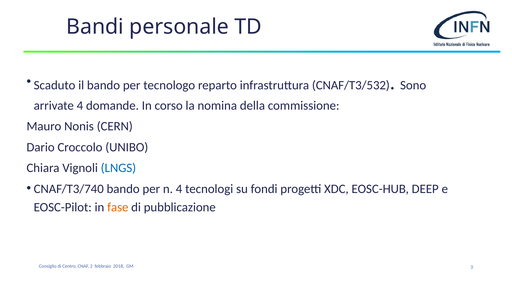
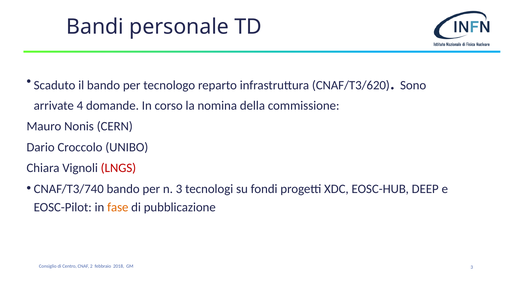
CNAF/T3/532: CNAF/T3/532 -> CNAF/T3/620
LNGS colour: blue -> red
n 4: 4 -> 3
